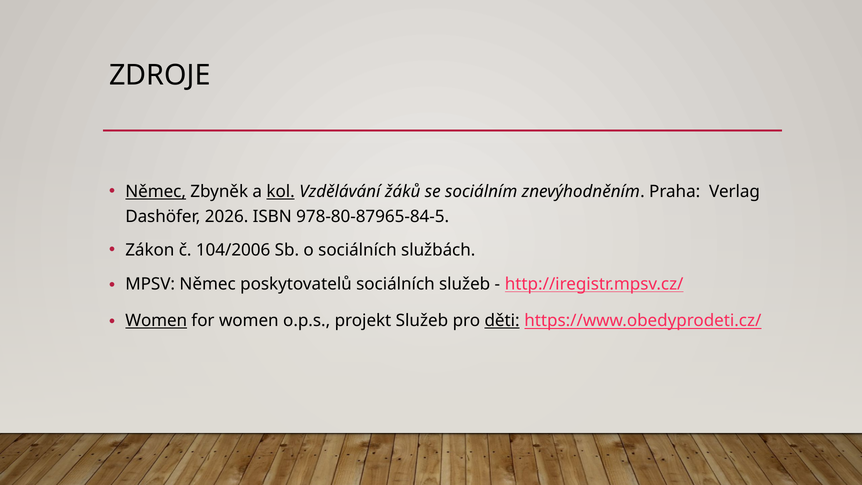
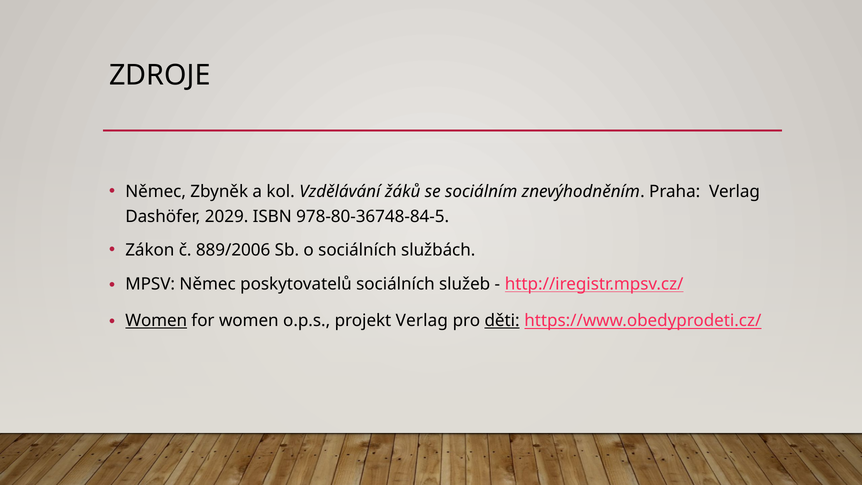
Němec at (156, 192) underline: present -> none
kol underline: present -> none
2026: 2026 -> 2029
978-80-87965-84-5: 978-80-87965-84-5 -> 978-80-36748-84-5
104/2006: 104/2006 -> 889/2006
projekt Služeb: Služeb -> Verlag
